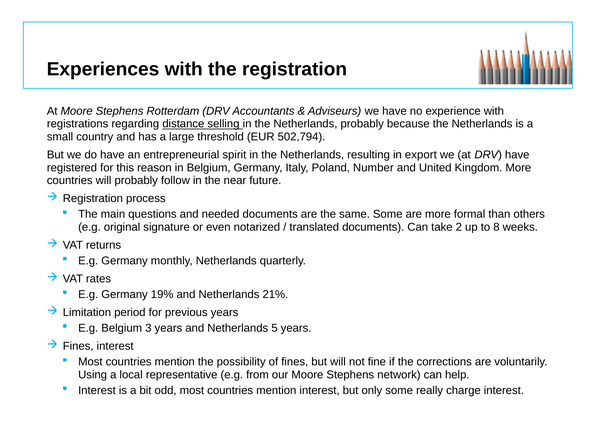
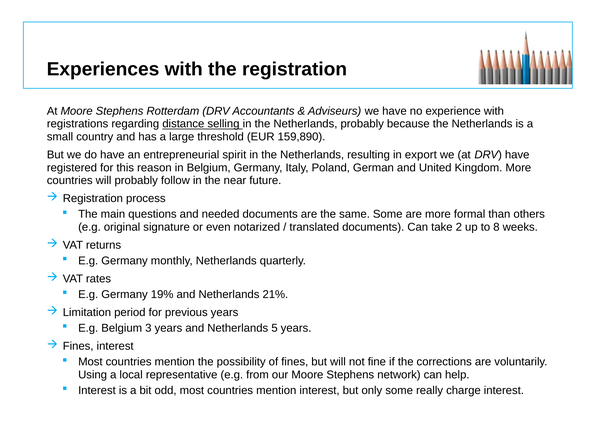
502,794: 502,794 -> 159,890
Number: Number -> German
